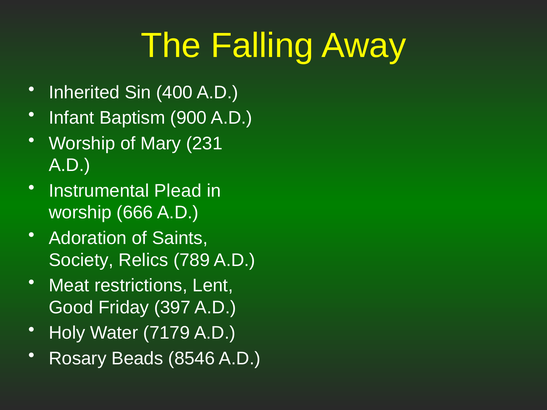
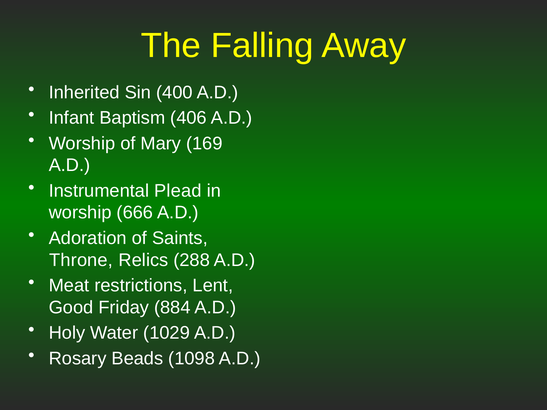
900: 900 -> 406
231: 231 -> 169
Society: Society -> Throne
789: 789 -> 288
397: 397 -> 884
7179: 7179 -> 1029
8546: 8546 -> 1098
